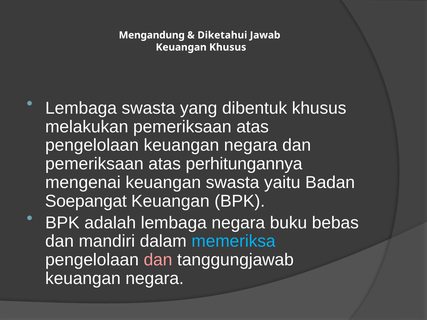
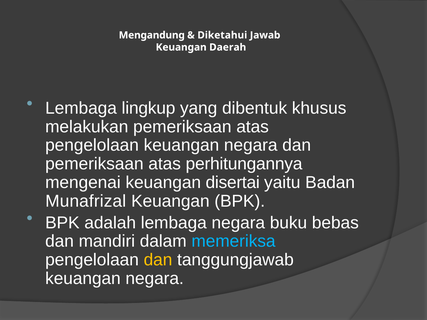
Keuangan Khusus: Khusus -> Daerah
Lembaga swasta: swasta -> lingkup
keuangan swasta: swasta -> disertai
Soepangat: Soepangat -> Munafrizal
dan at (158, 260) colour: pink -> yellow
